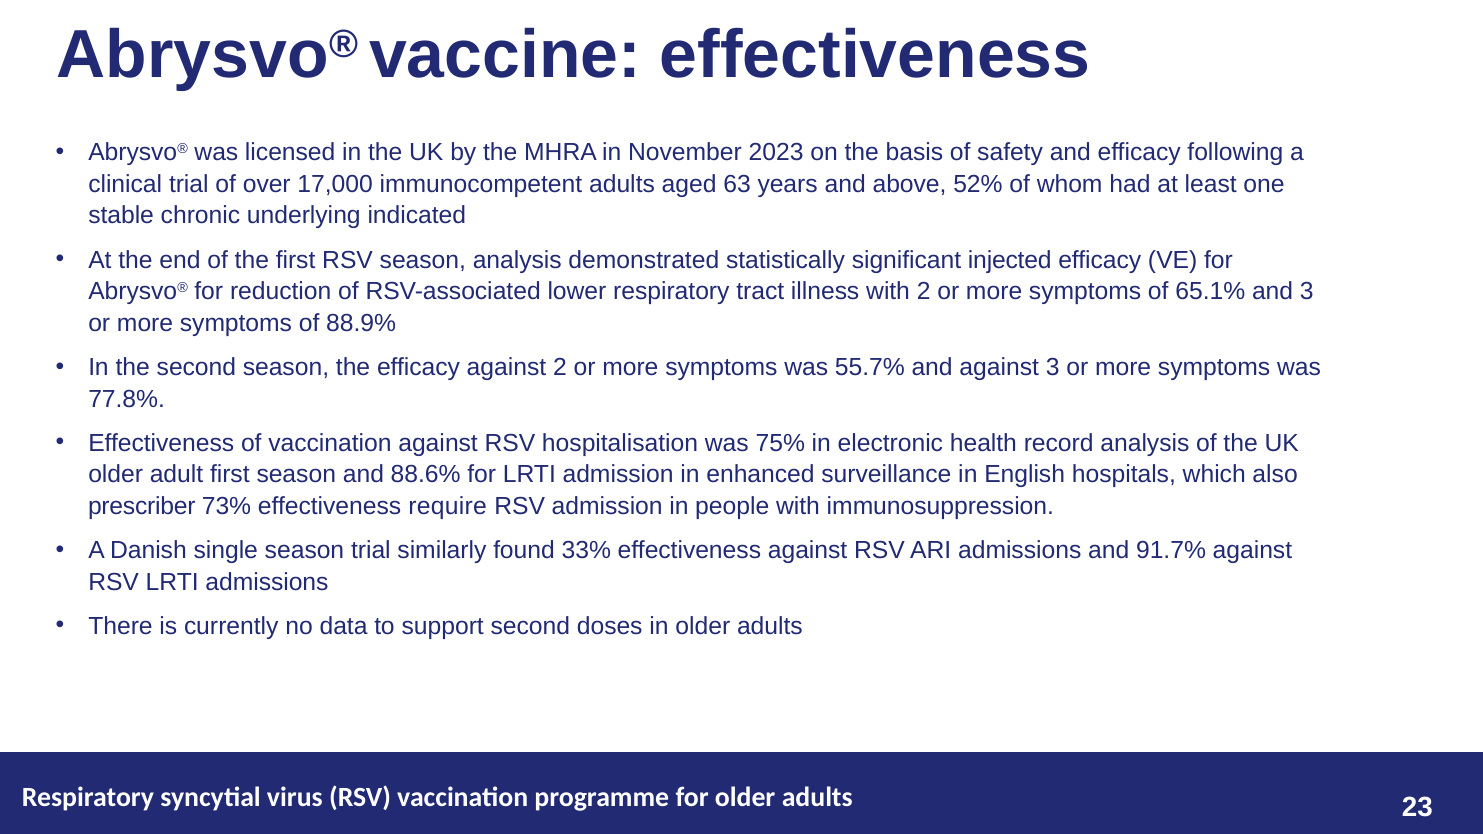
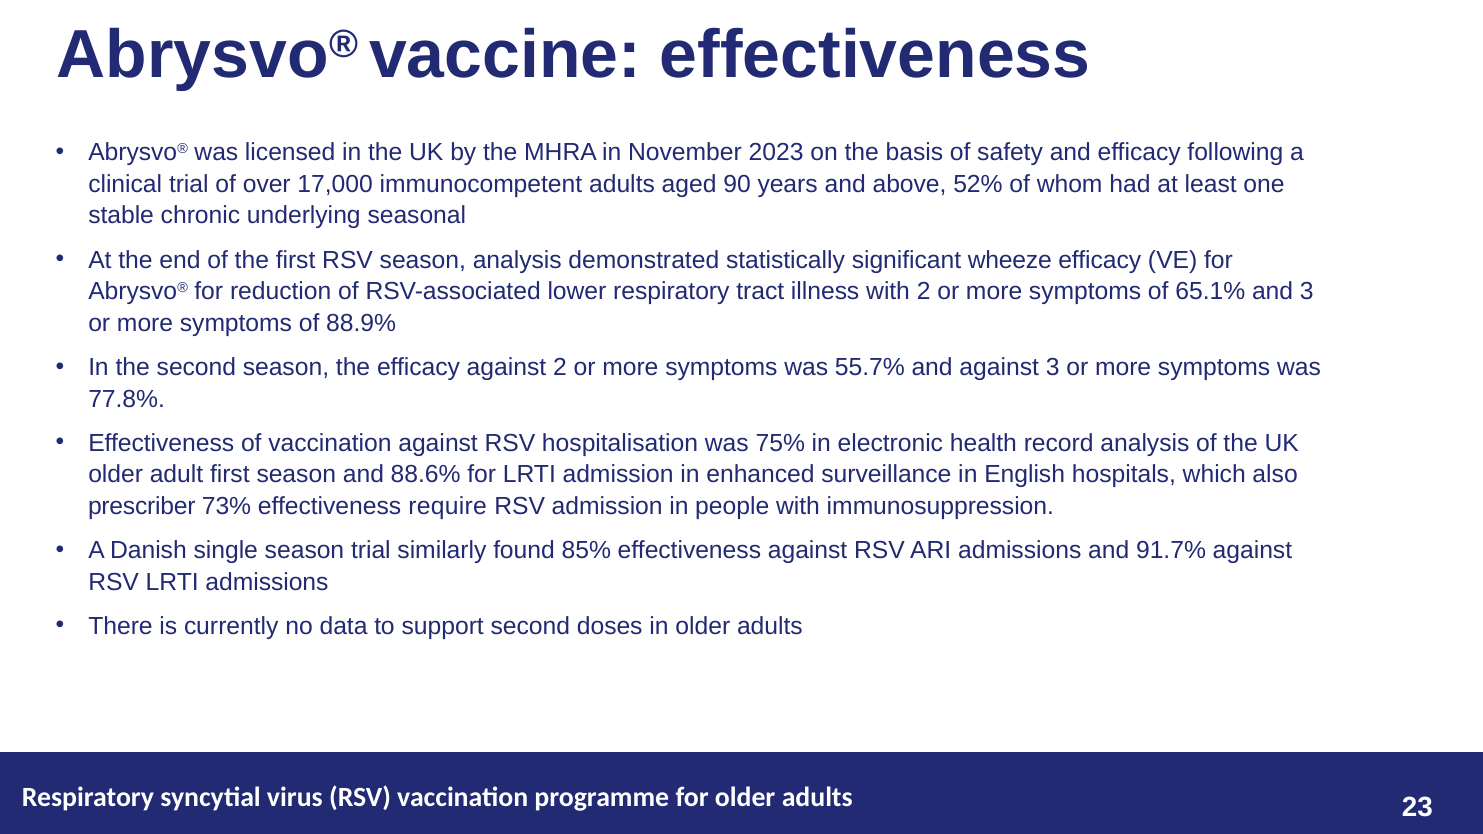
63: 63 -> 90
indicated: indicated -> seasonal
injected: injected -> wheeze
33%: 33% -> 85%
